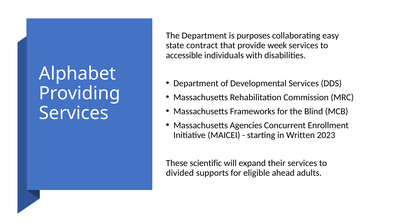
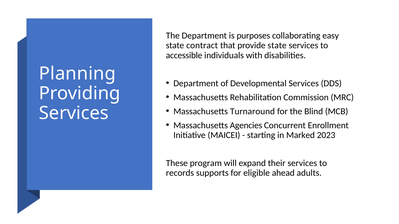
provide week: week -> state
Alphabet: Alphabet -> Planning
Frameworks: Frameworks -> Turnaround
Written: Written -> Marked
scientific: scientific -> program
divided: divided -> records
